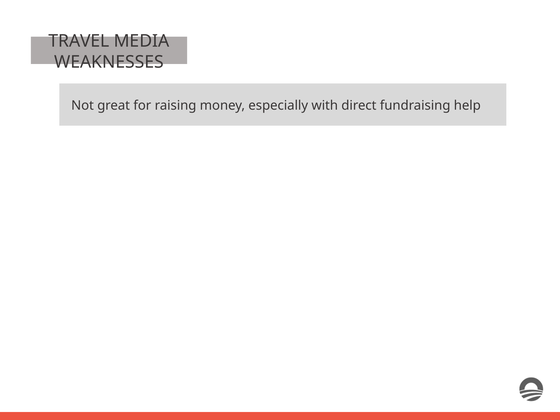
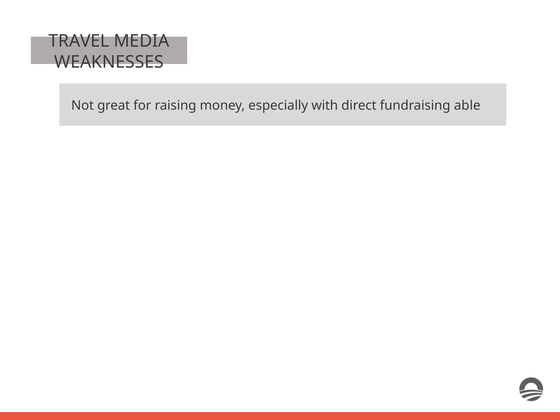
help: help -> able
